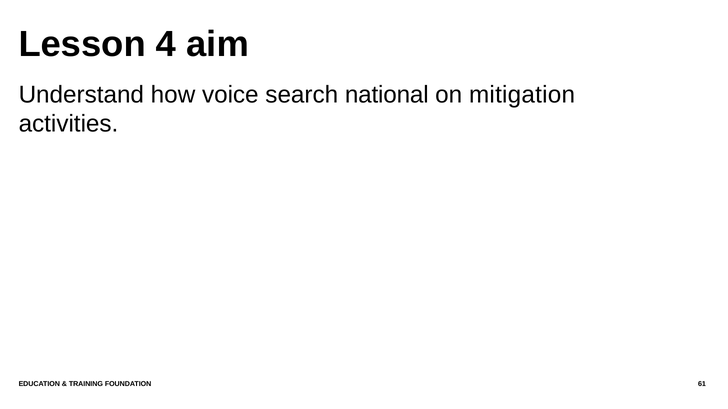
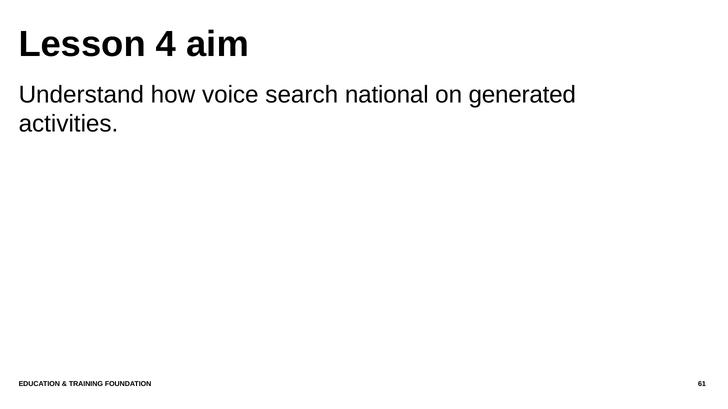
mitigation: mitigation -> generated
